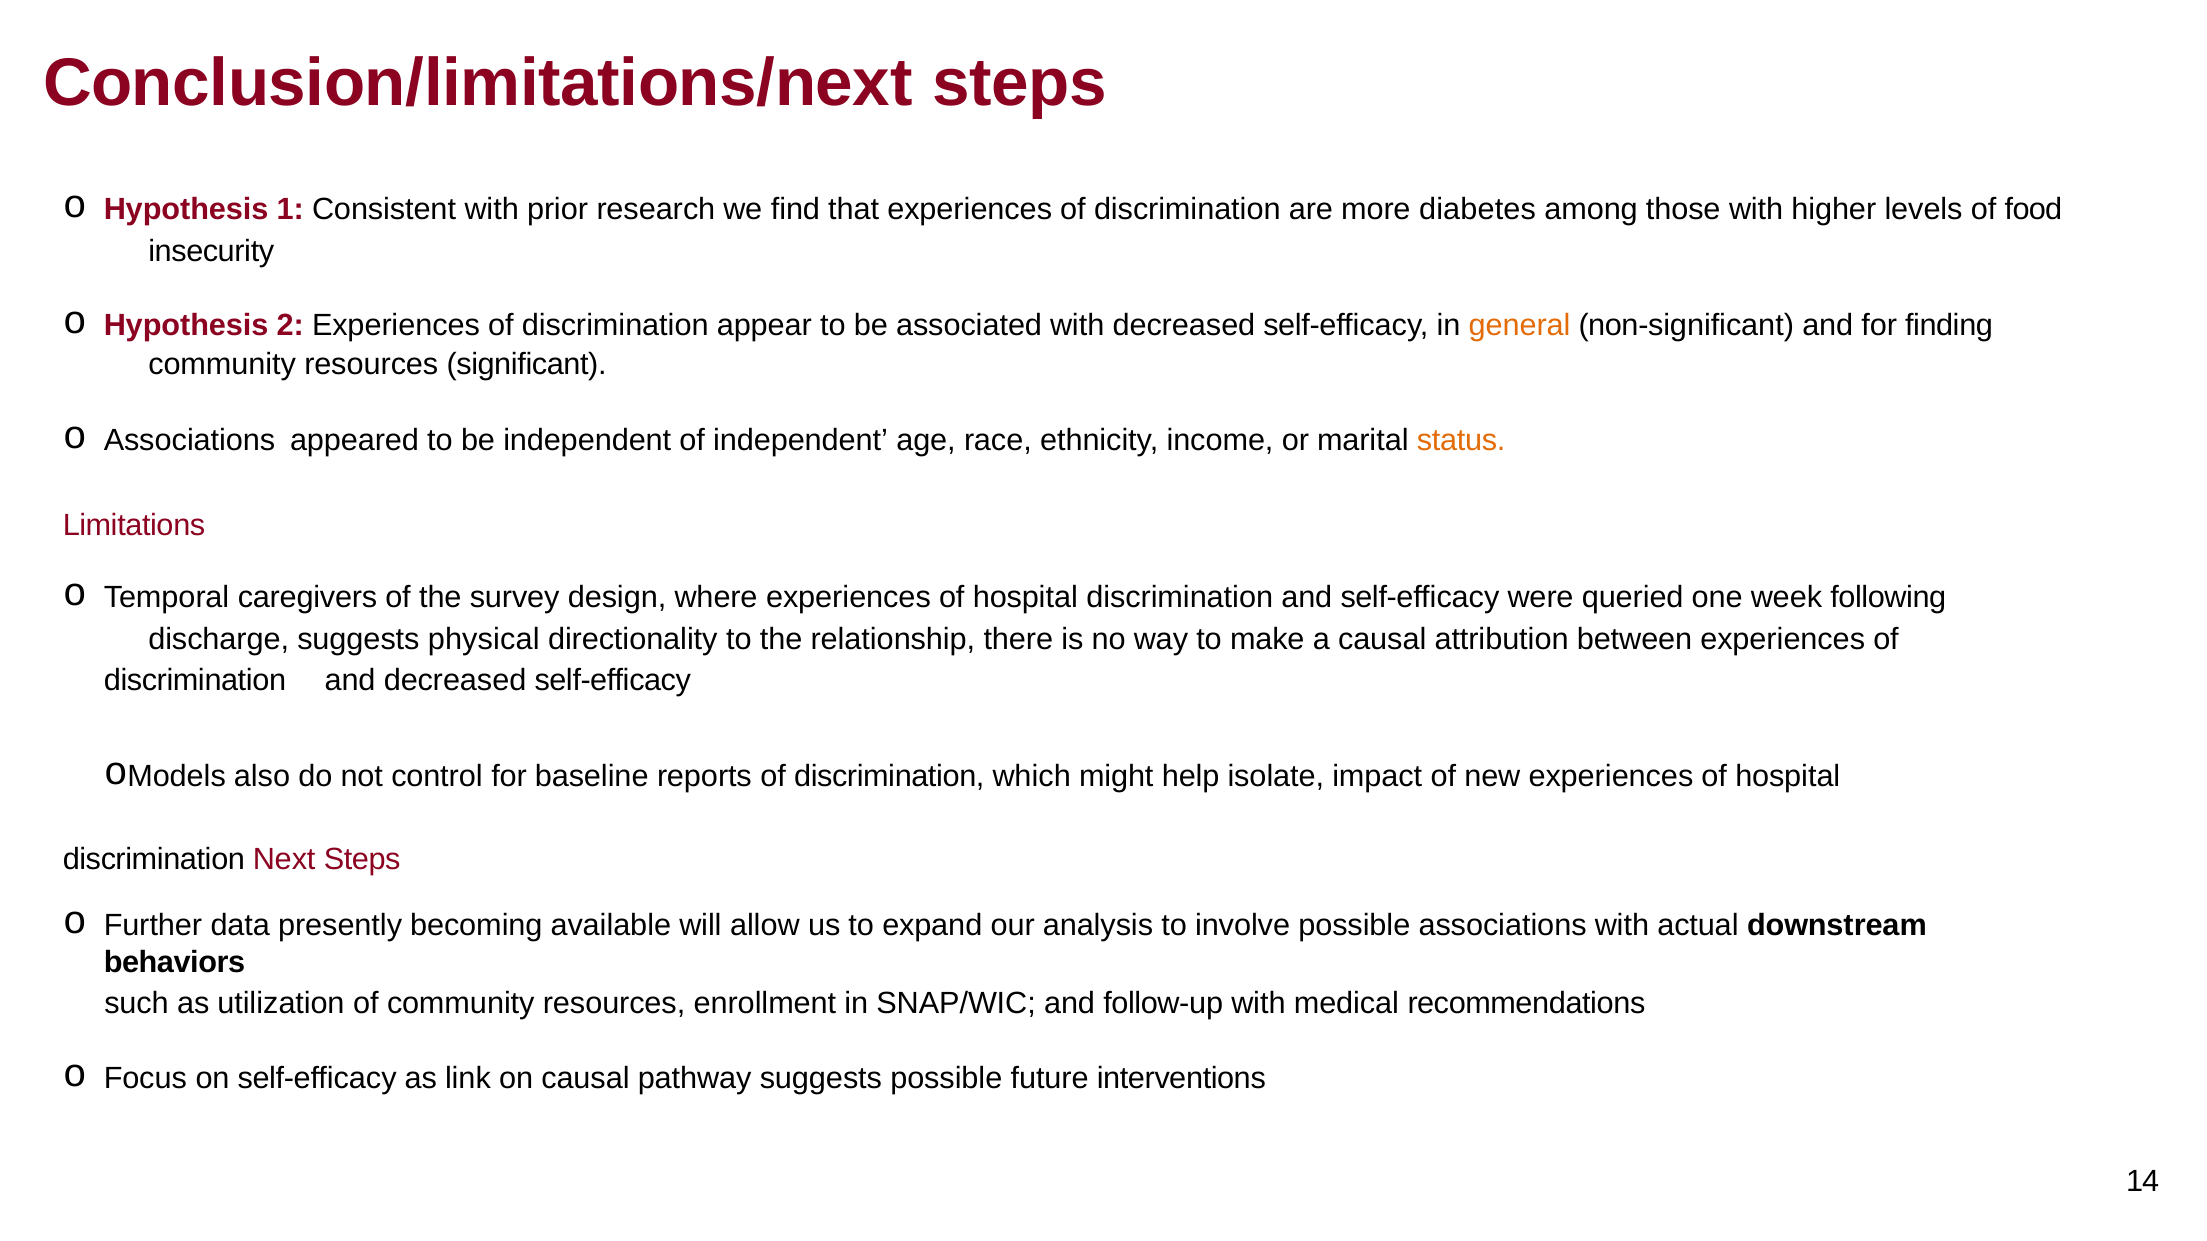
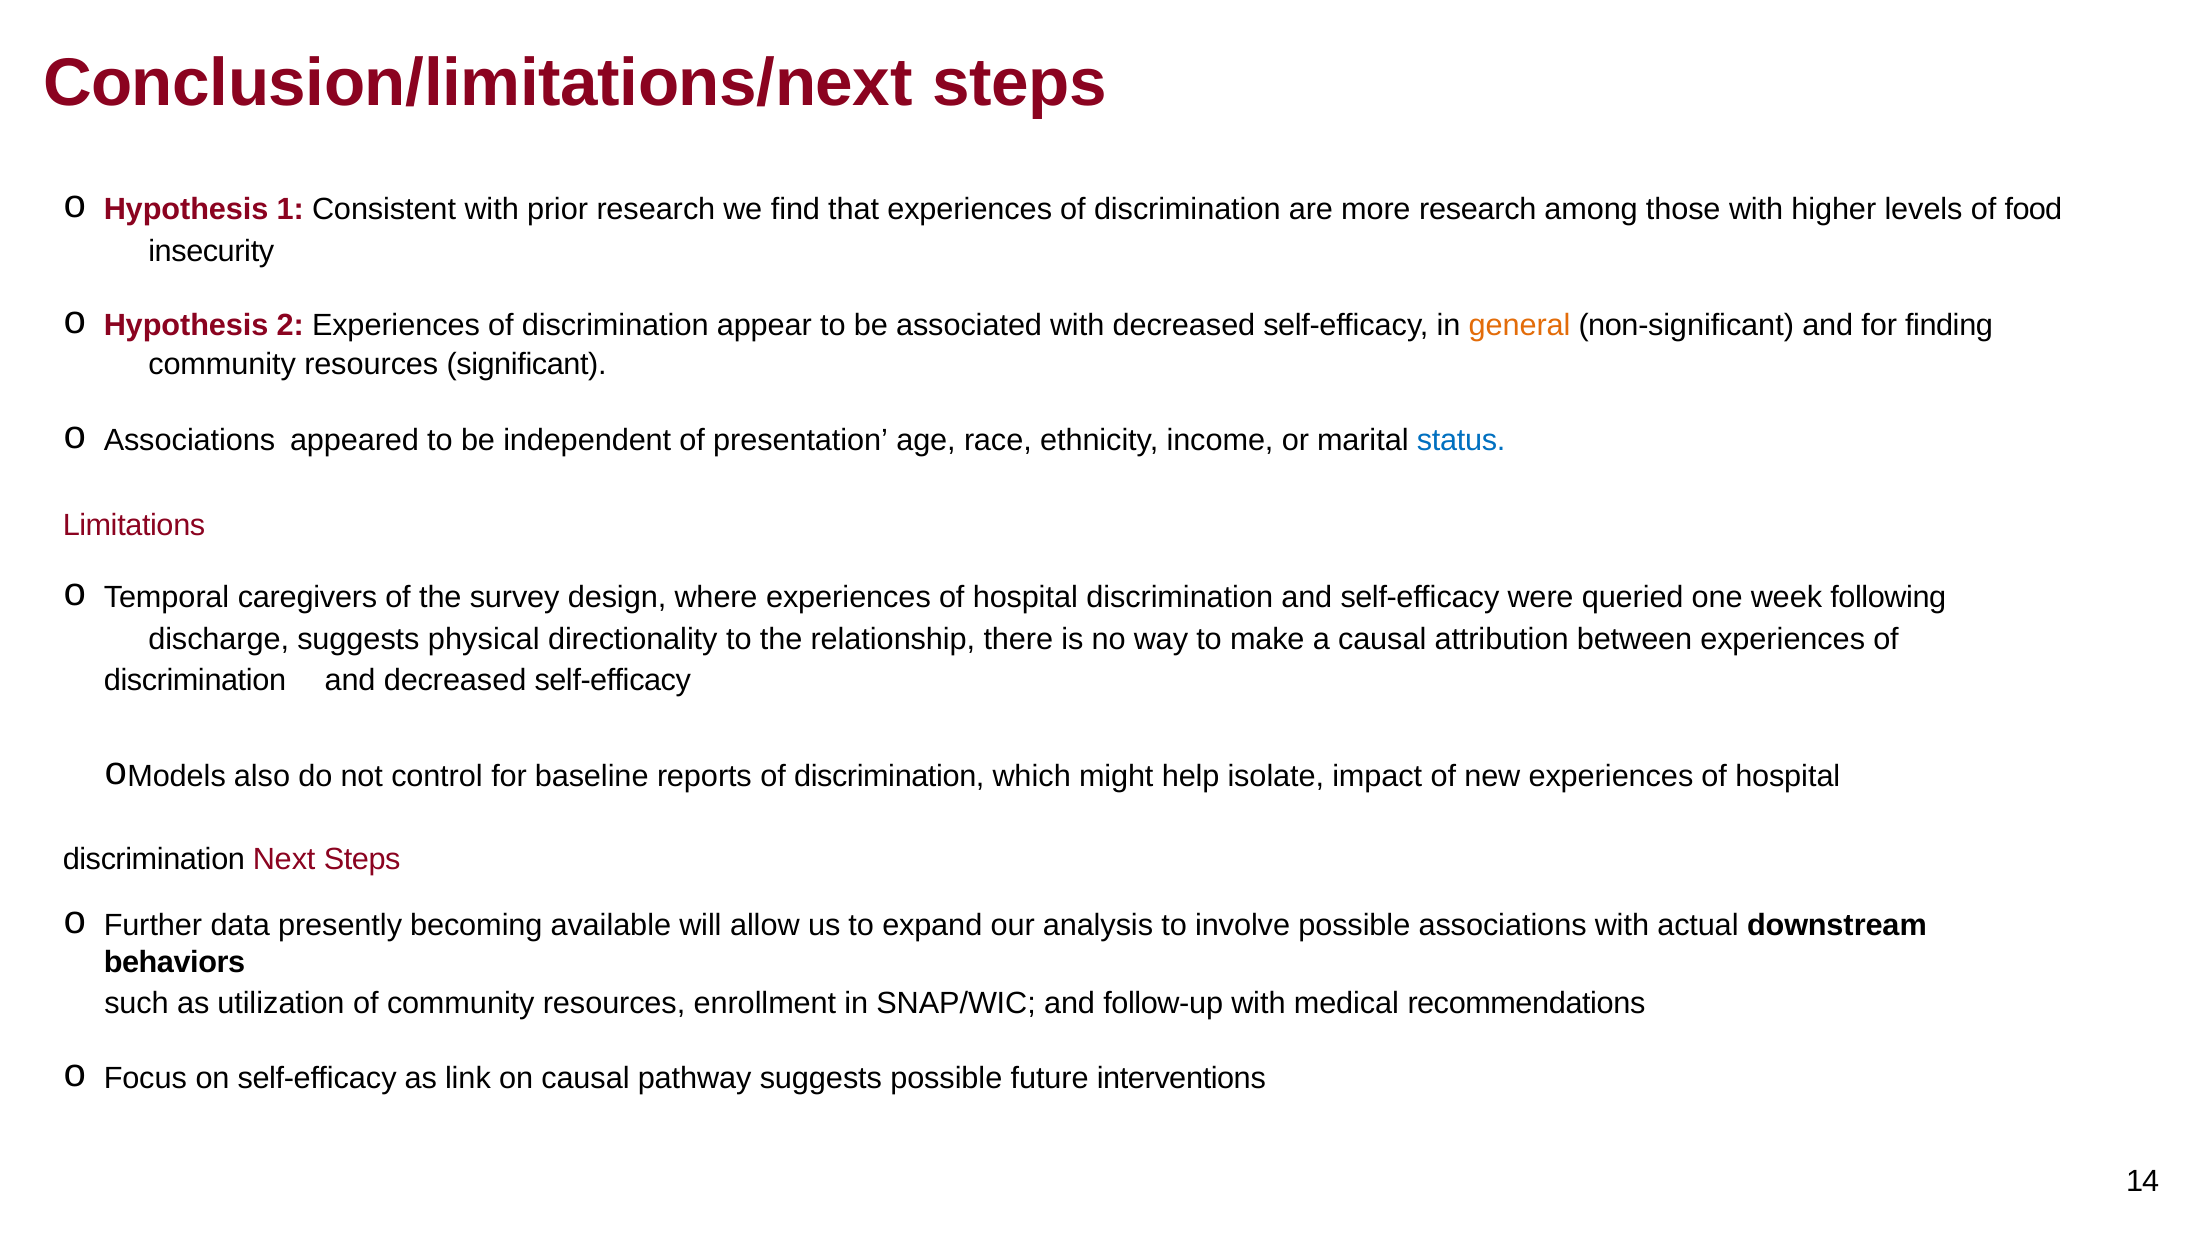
more diabetes: diabetes -> research
of independent: independent -> presentation
status colour: orange -> blue
